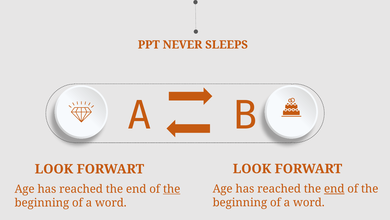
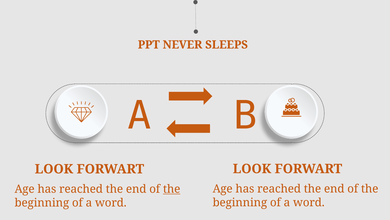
end at (334, 188) underline: present -> none
